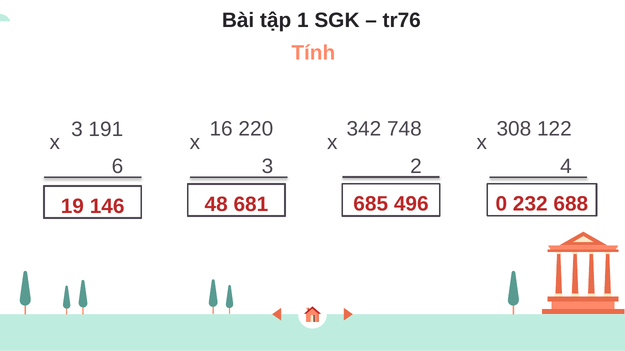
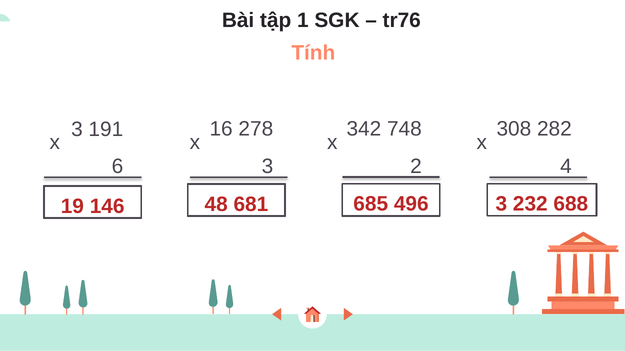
122: 122 -> 282
220: 220 -> 278
496 0: 0 -> 3
